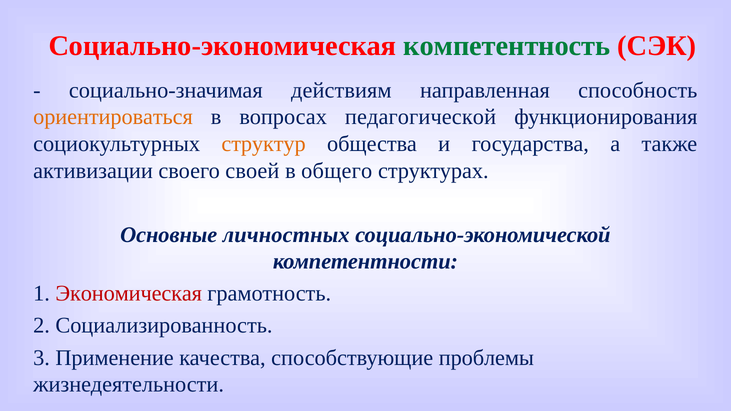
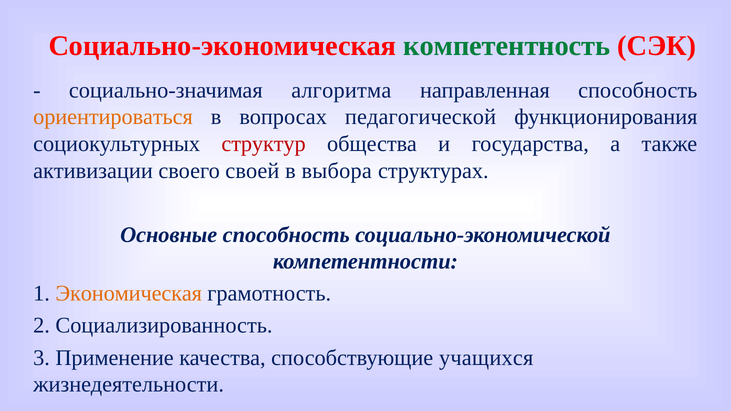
действиям: действиям -> алгоритма
структур colour: orange -> red
общего: общего -> выбора
Основные личностных: личностных -> способность
Экономическая colour: red -> orange
проблемы: проблемы -> учащихся
